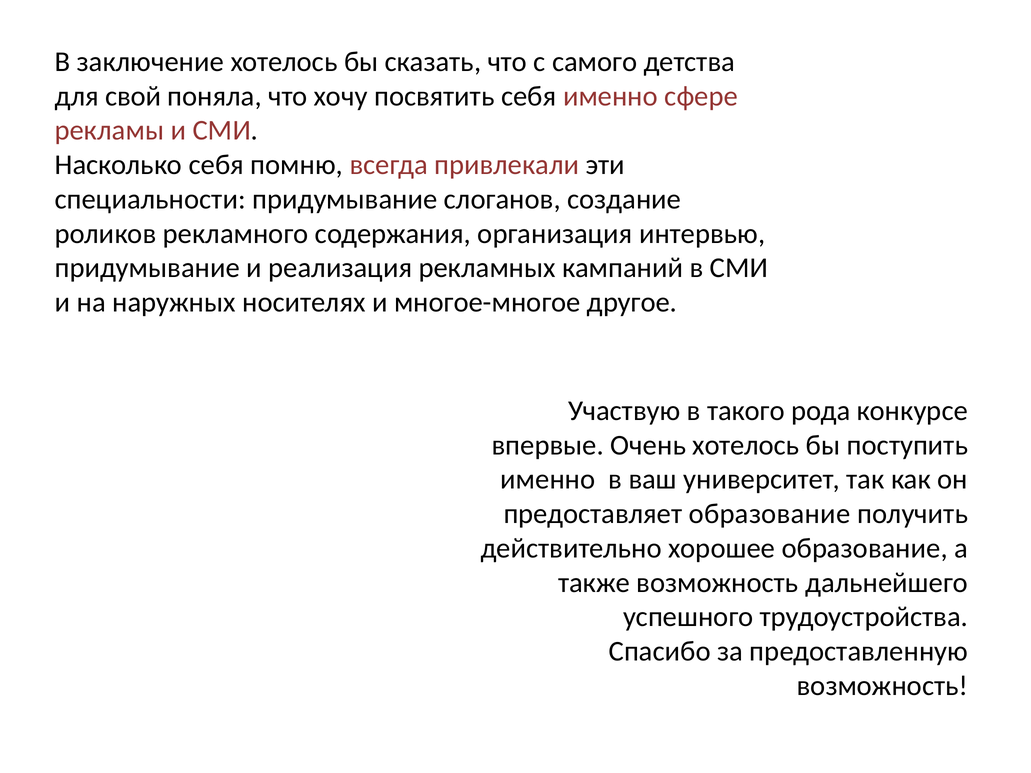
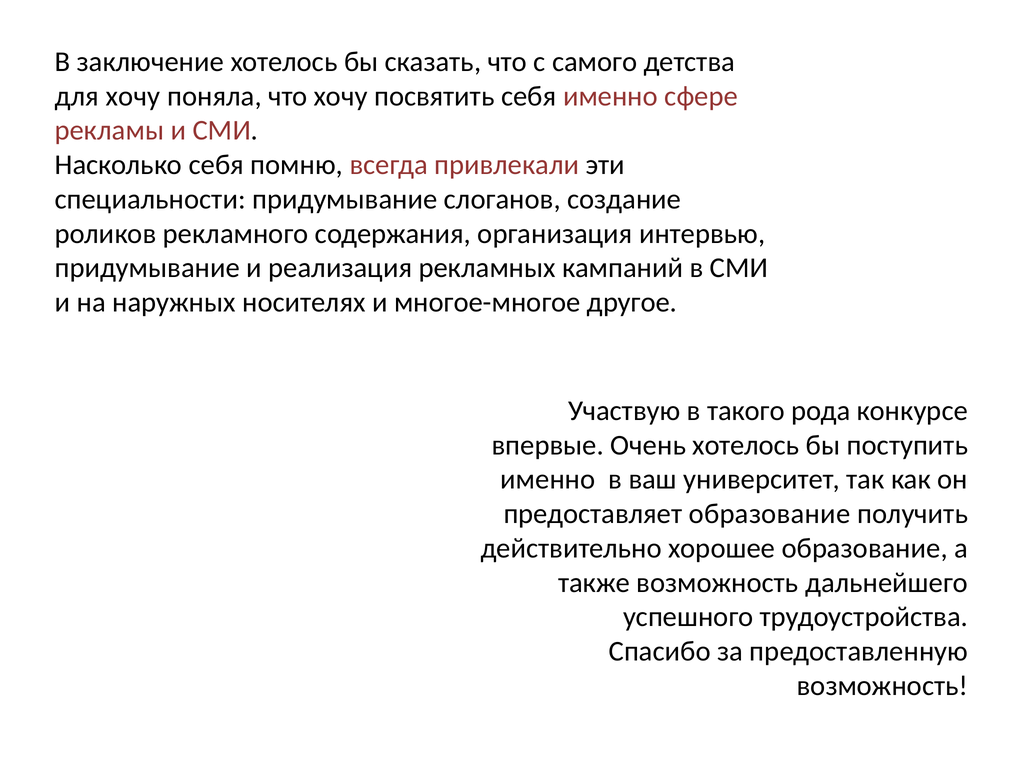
для свой: свой -> хочу
